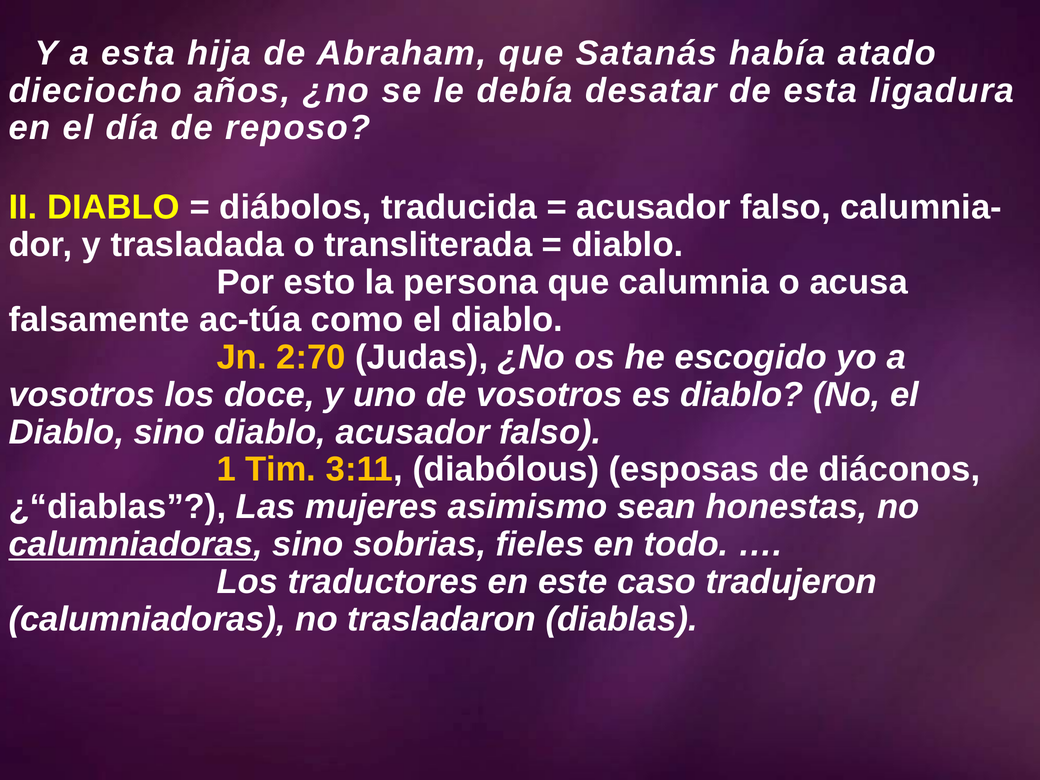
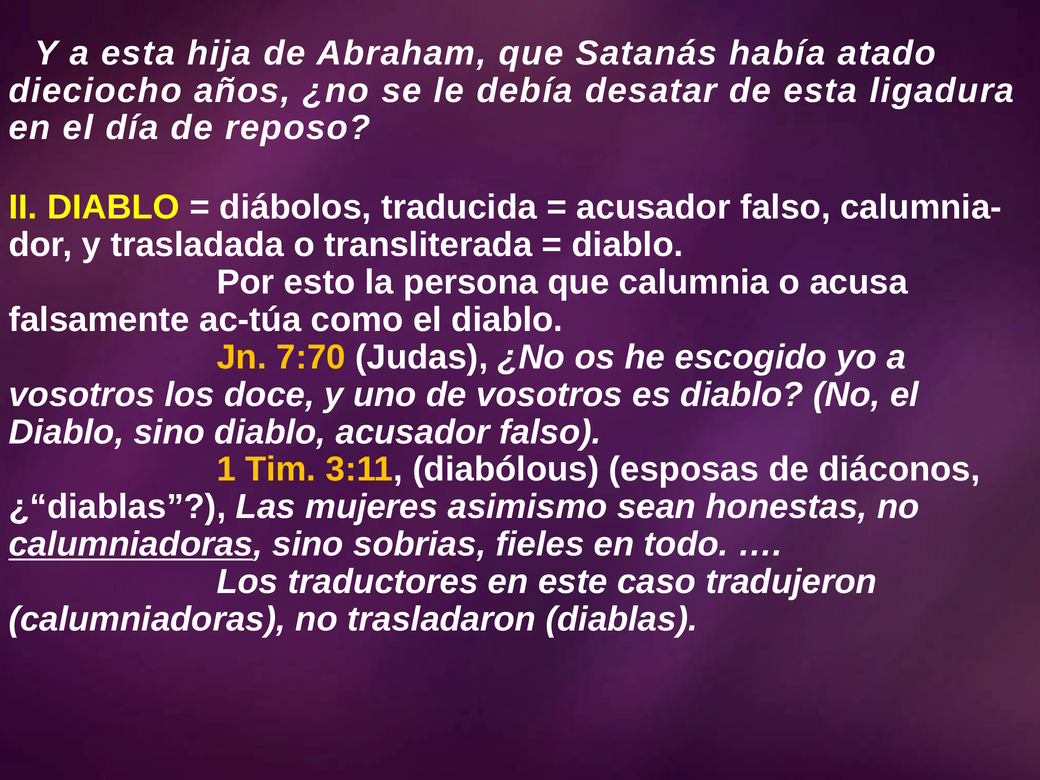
2:70: 2:70 -> 7:70
